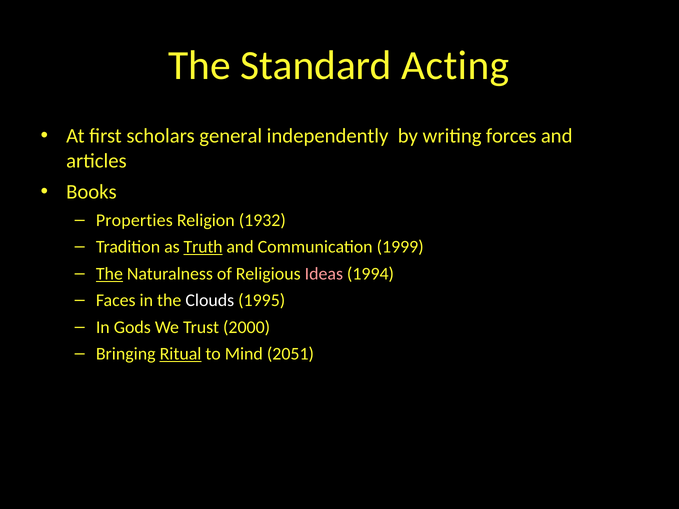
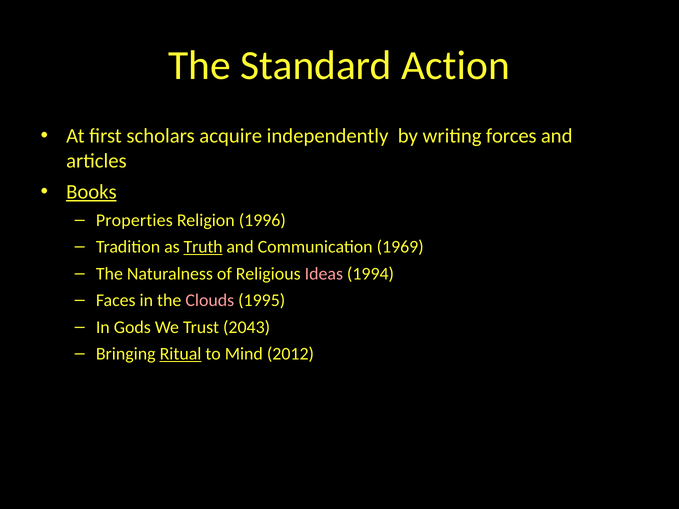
Acting: Acting -> Action
general: general -> acquire
Books underline: none -> present
1932: 1932 -> 1996
1999: 1999 -> 1969
The at (109, 274) underline: present -> none
Clouds colour: white -> pink
2000: 2000 -> 2043
2051: 2051 -> 2012
